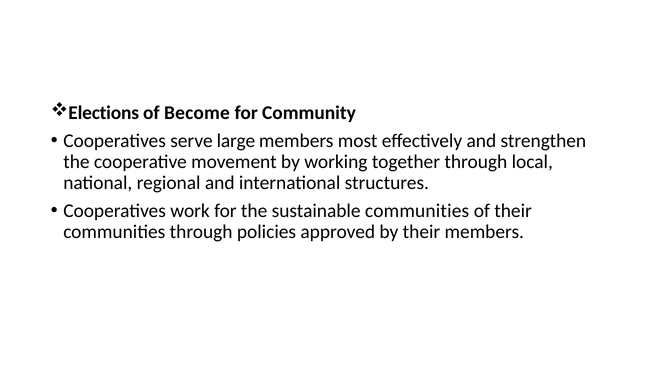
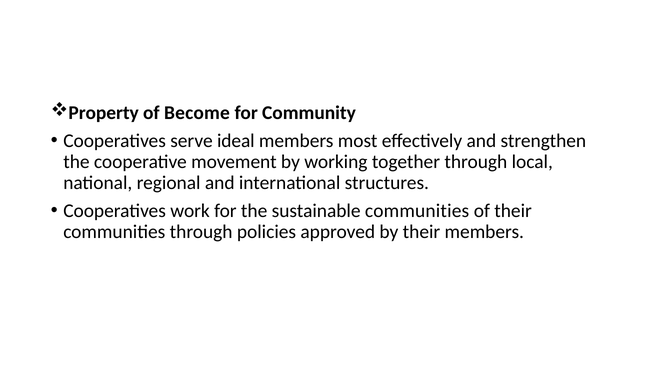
Elections: Elections -> Property
large: large -> ideal
